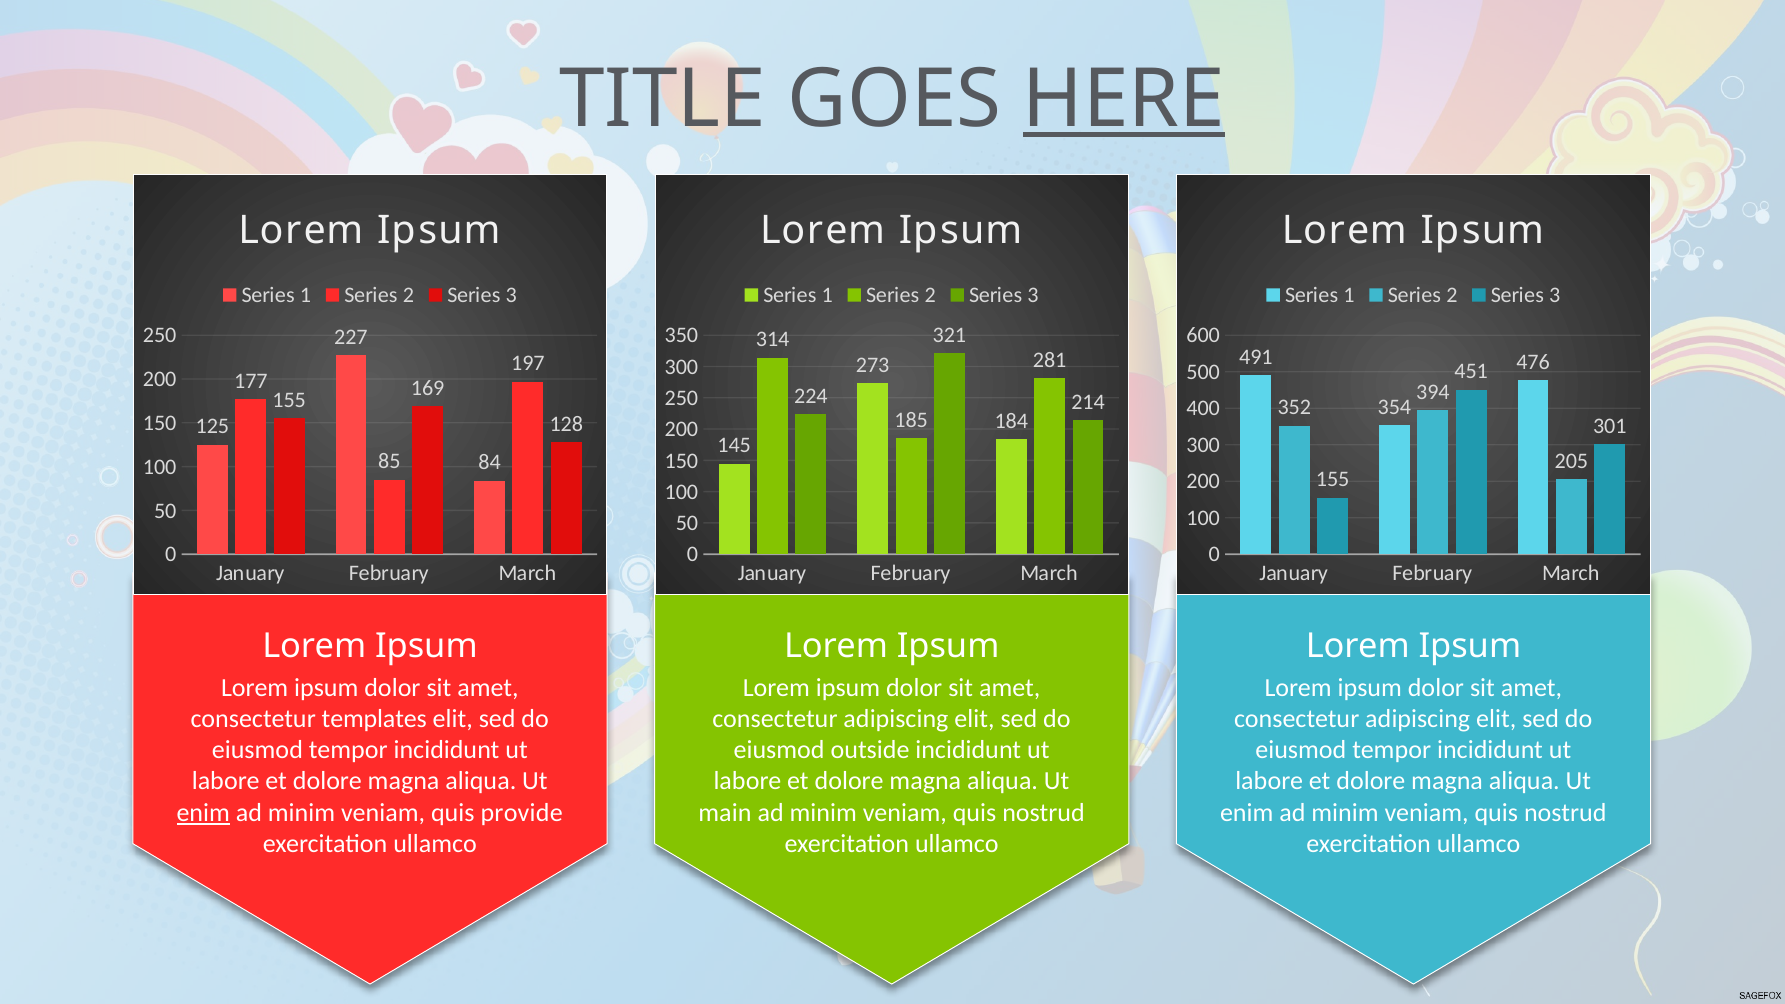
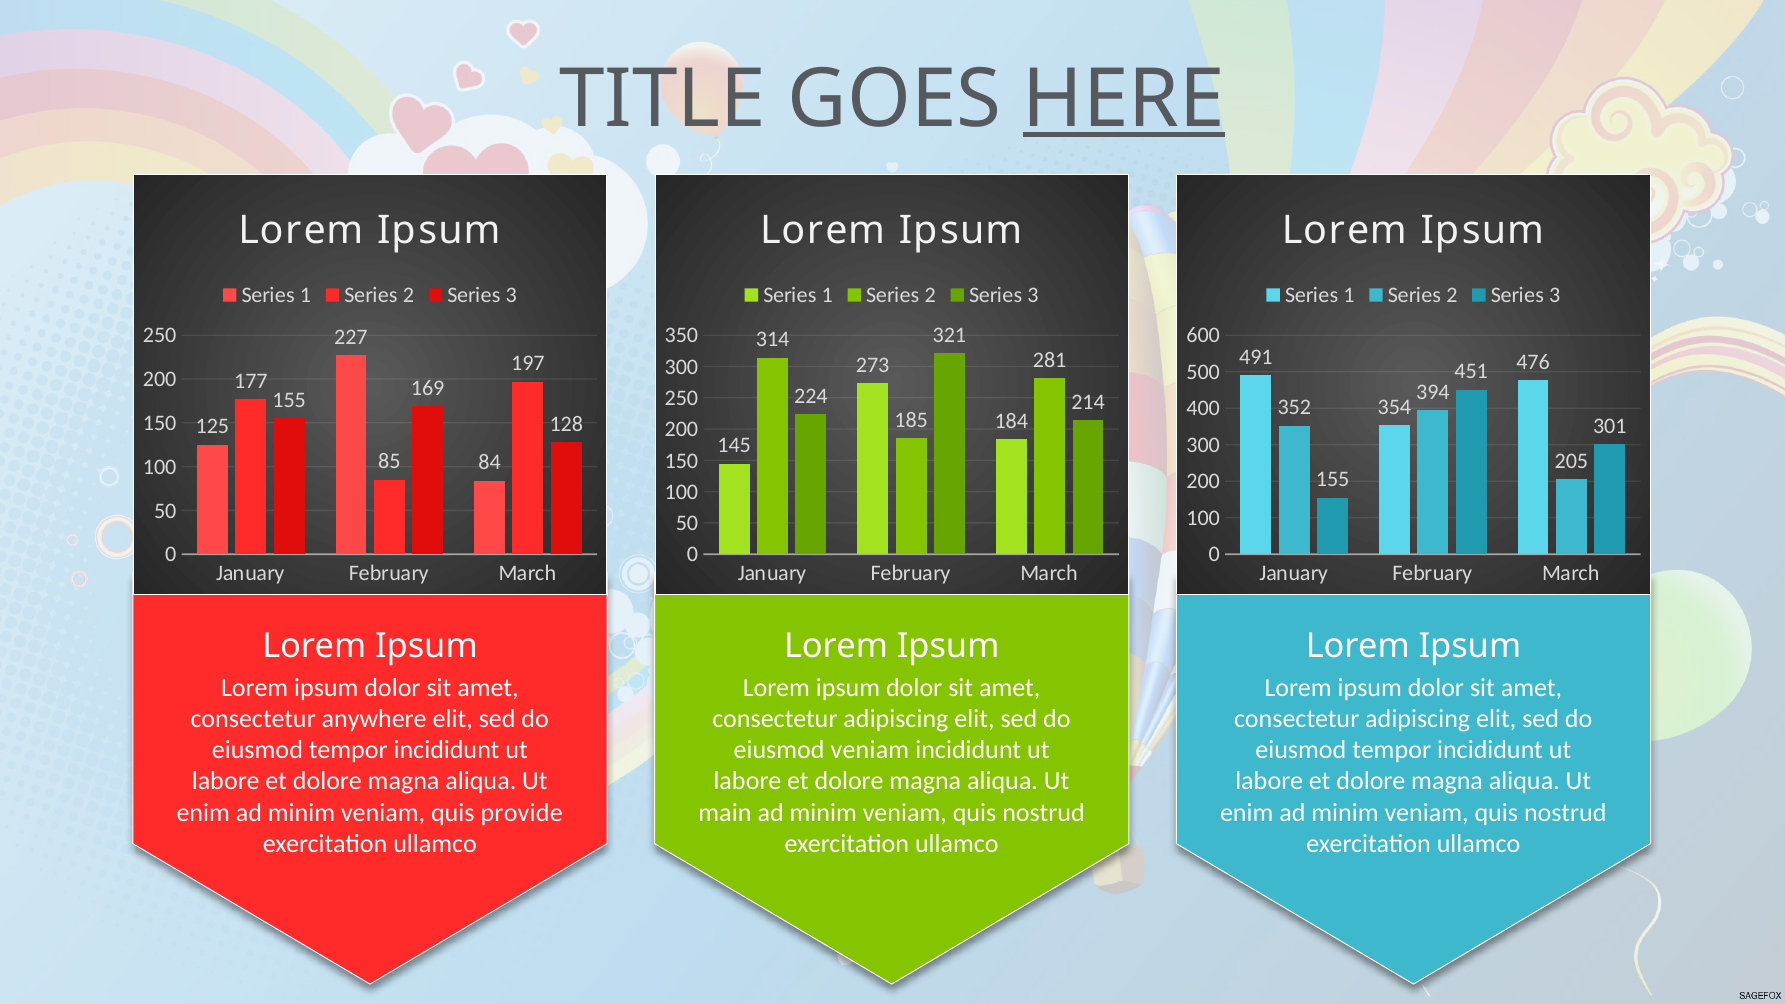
templates: templates -> anywhere
eiusmod outside: outside -> veniam
enim at (203, 813) underline: present -> none
